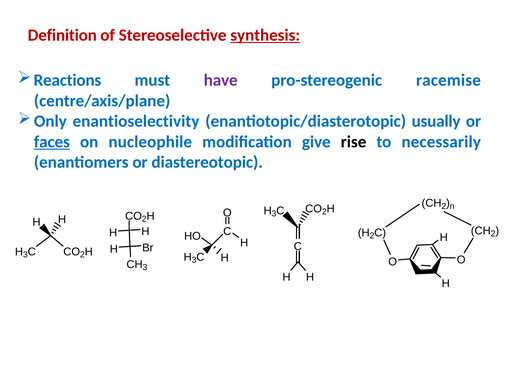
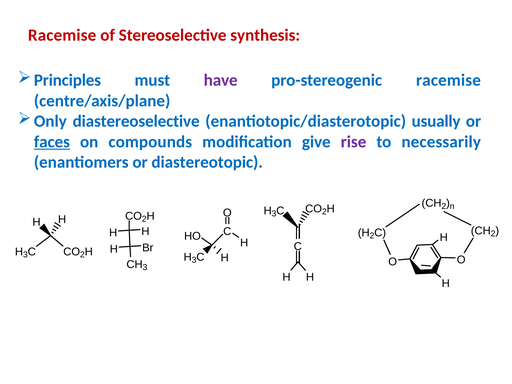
Definition at (62, 35): Definition -> Racemise
synthesis underline: present -> none
Reactions: Reactions -> Principles
enantioselectivity: enantioselectivity -> diastereoselective
nucleophile: nucleophile -> compounds
rise colour: black -> purple
